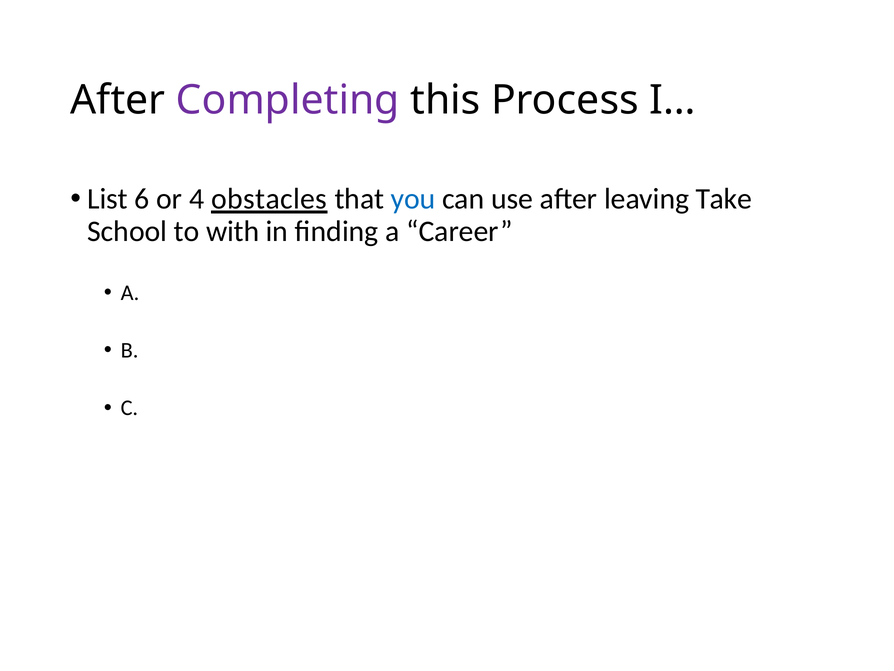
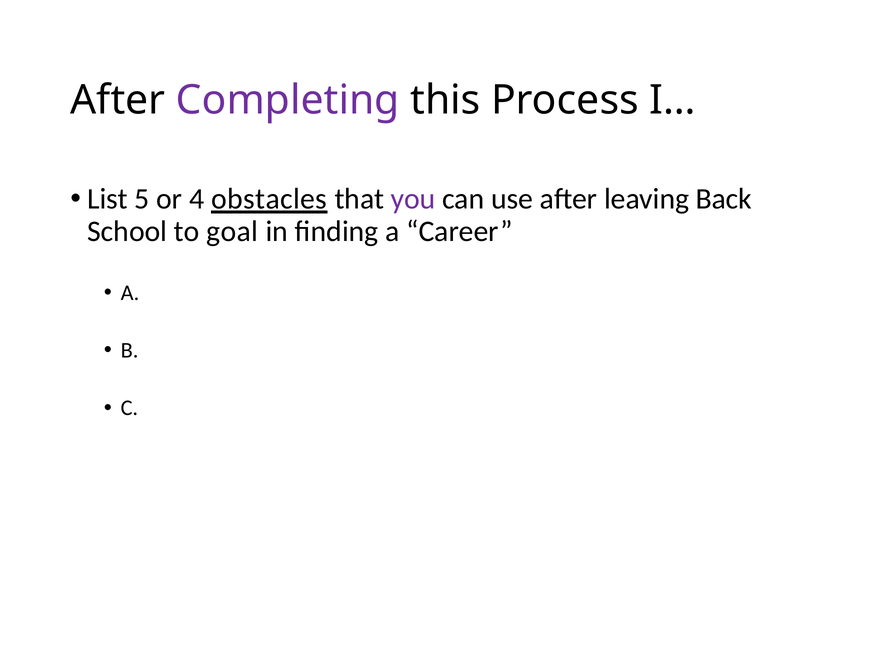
6: 6 -> 5
you colour: blue -> purple
Take: Take -> Back
with: with -> goal
